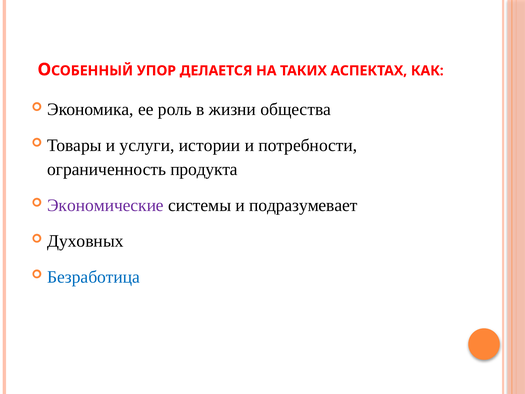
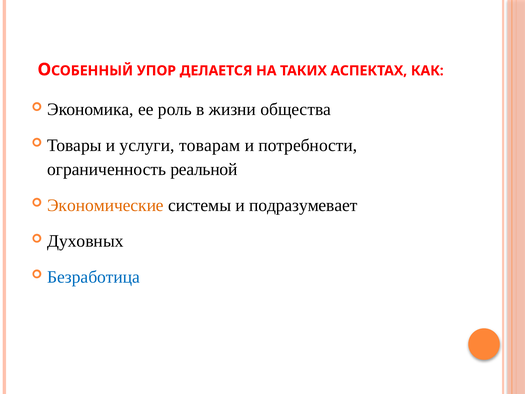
истории: истории -> товарам
продукта: продукта -> реальной
Экономические colour: purple -> orange
